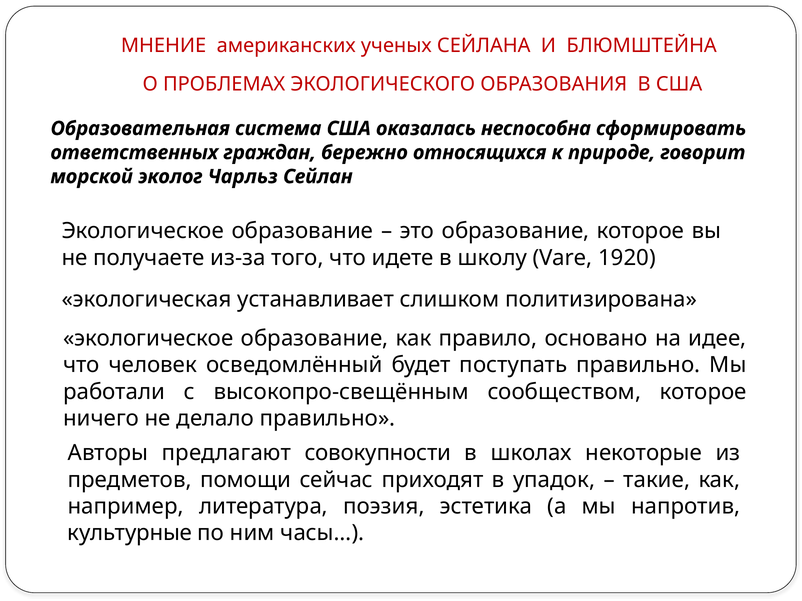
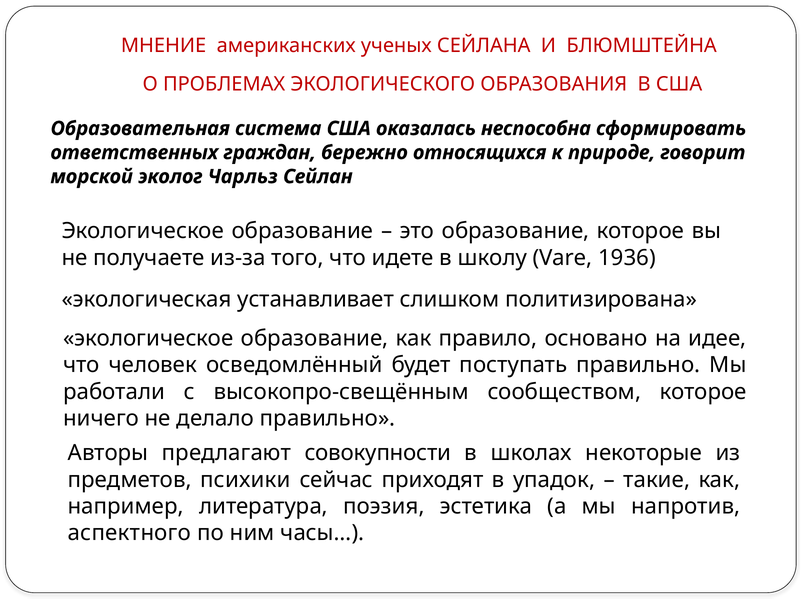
1920: 1920 -> 1936
помощи: помощи -> психики
культурные: культурные -> аспектного
